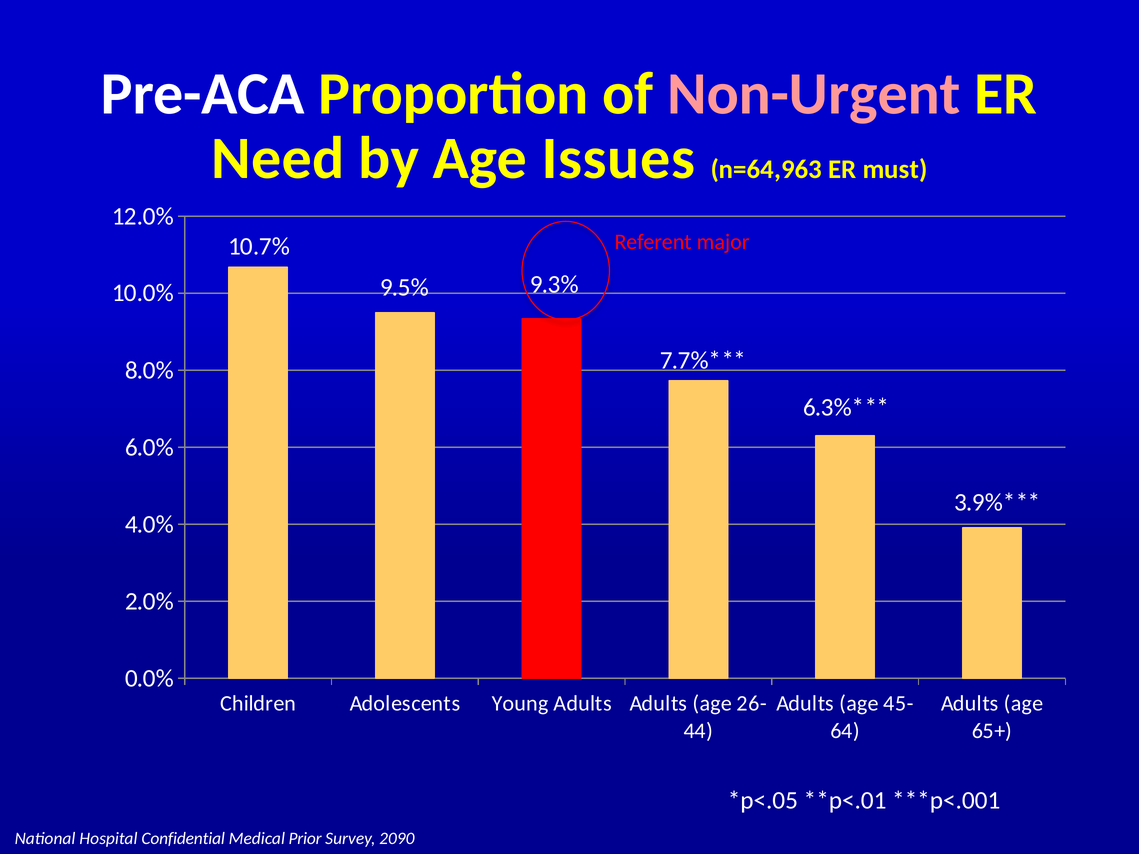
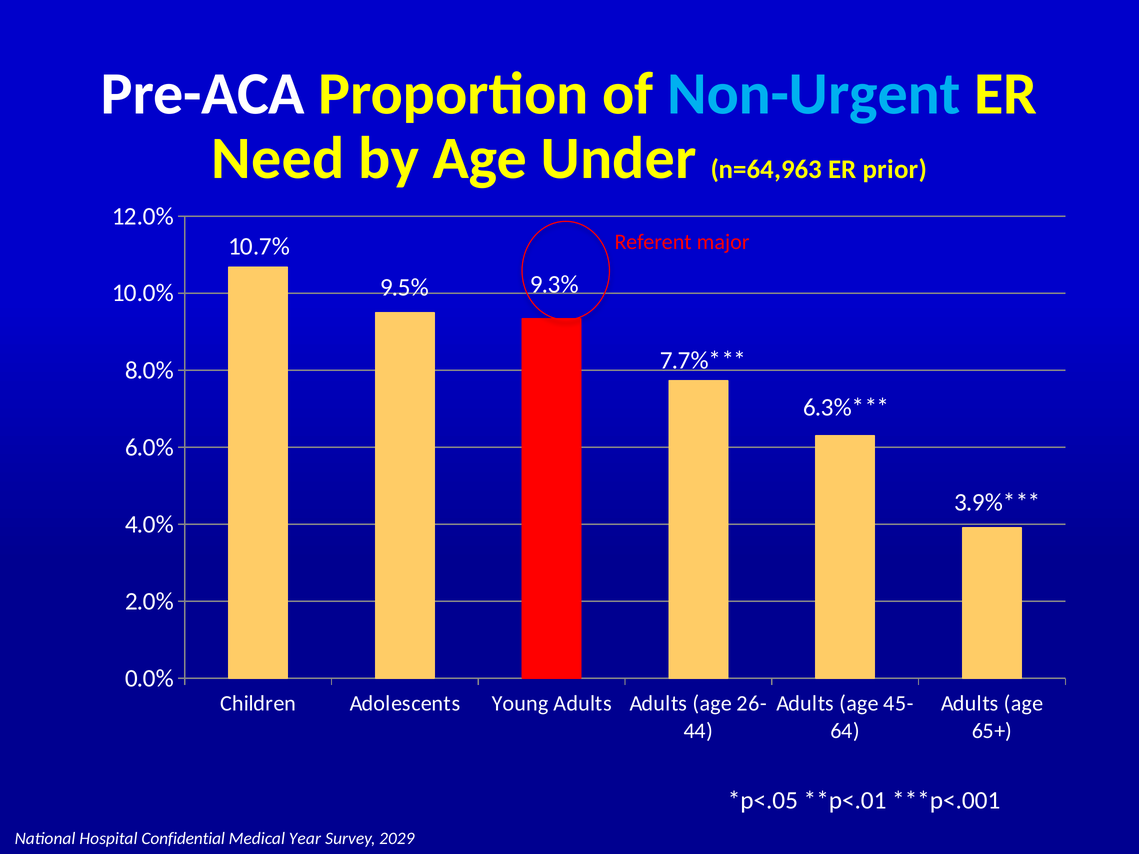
Non-Urgent colour: pink -> light blue
Issues: Issues -> Under
must: must -> prior
Prior: Prior -> Year
2090: 2090 -> 2029
